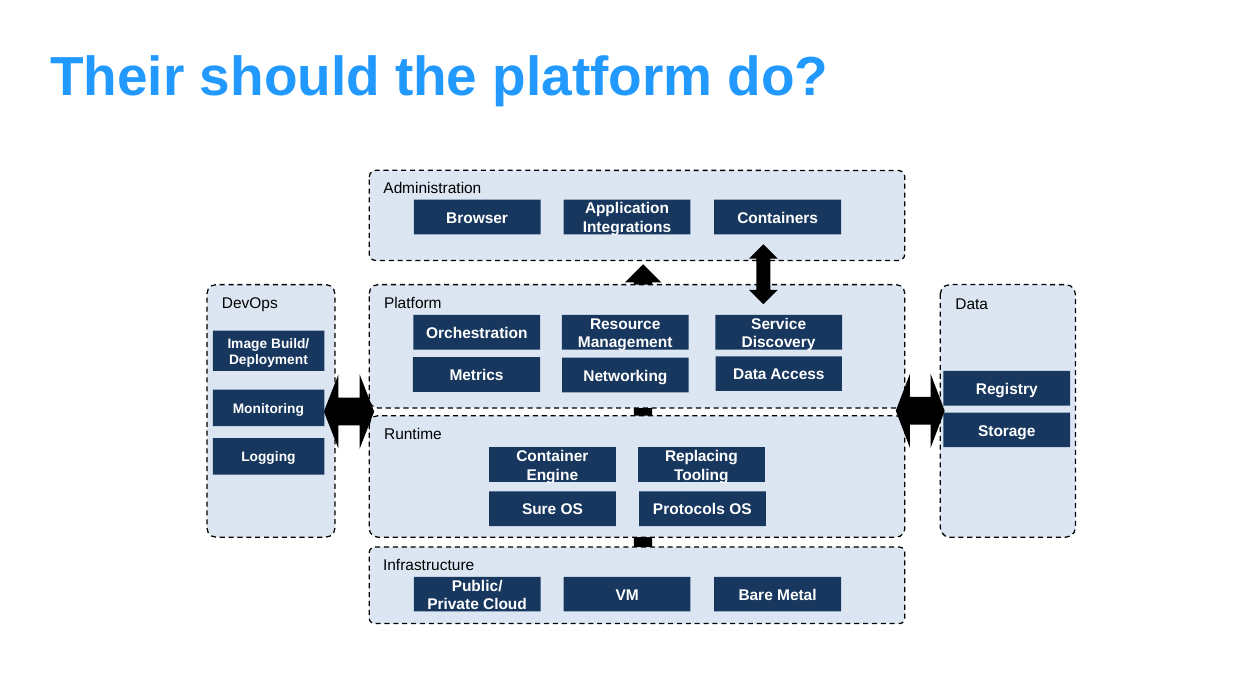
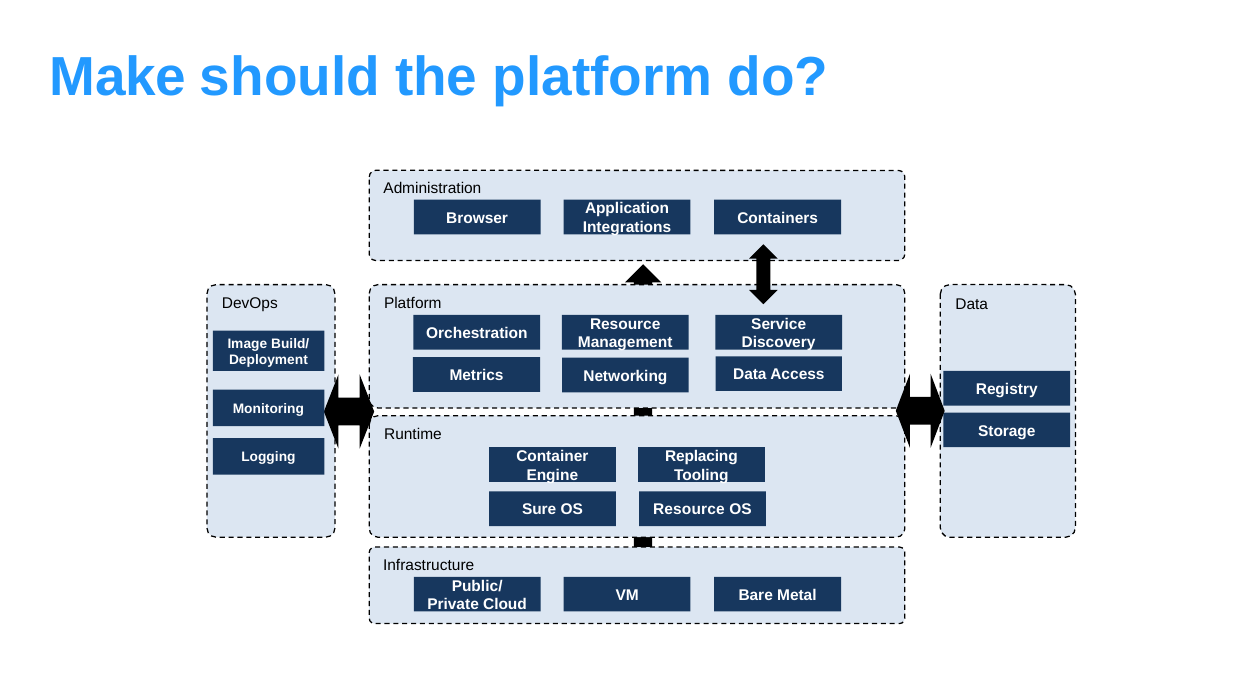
Their: Their -> Make
OS Protocols: Protocols -> Resource
